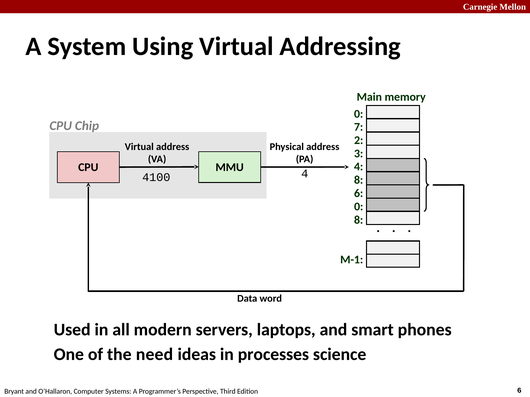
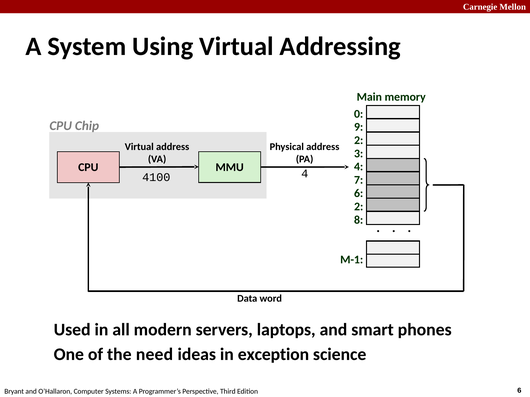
7: 7 -> 9
8 at (359, 180): 8 -> 7
0 at (359, 207): 0 -> 2
processes: processes -> exception
